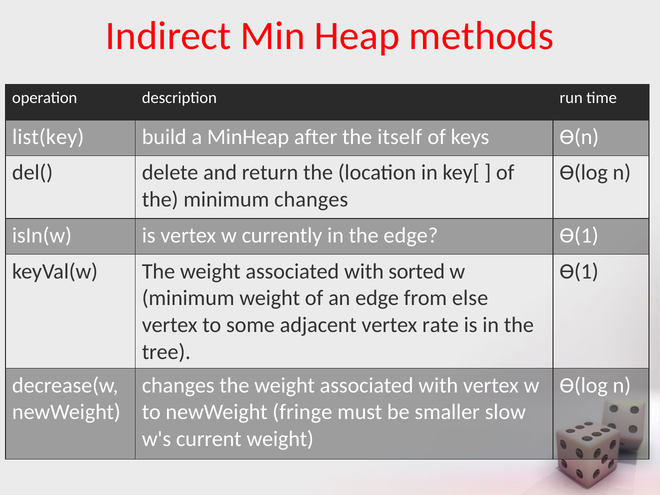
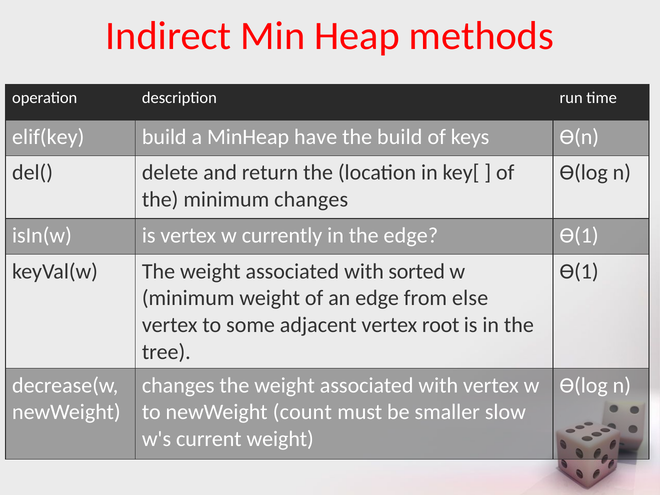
list(key: list(key -> elif(key
after: after -> have
the itself: itself -> build
rate: rate -> root
fringe: fringe -> count
